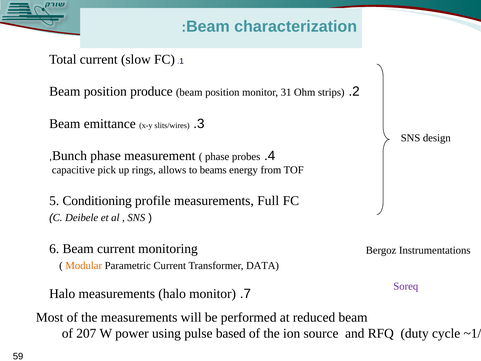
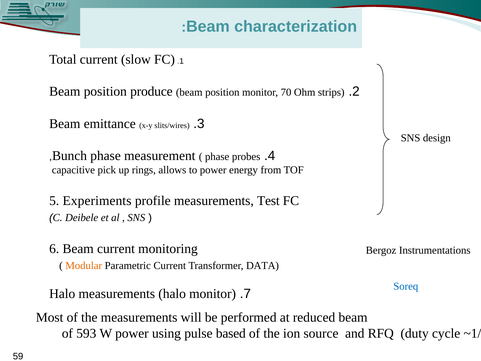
31: 31 -> 70
to beams: beams -> power
Conditioning: Conditioning -> Experiments
Full: Full -> Test
Soreq colour: purple -> blue
207: 207 -> 593
